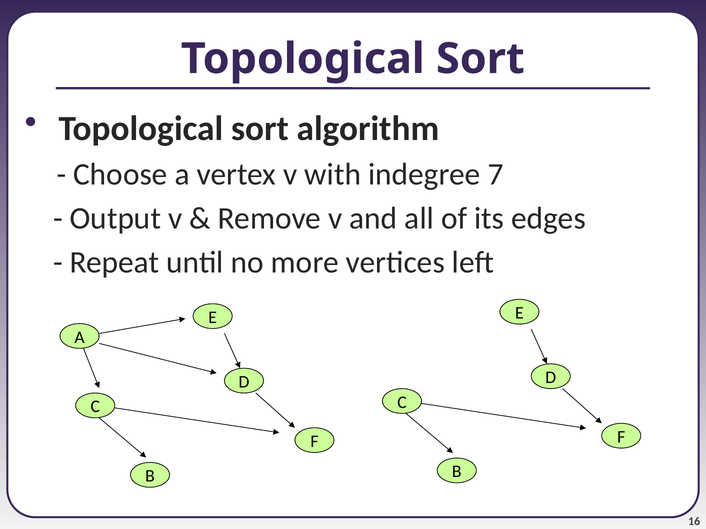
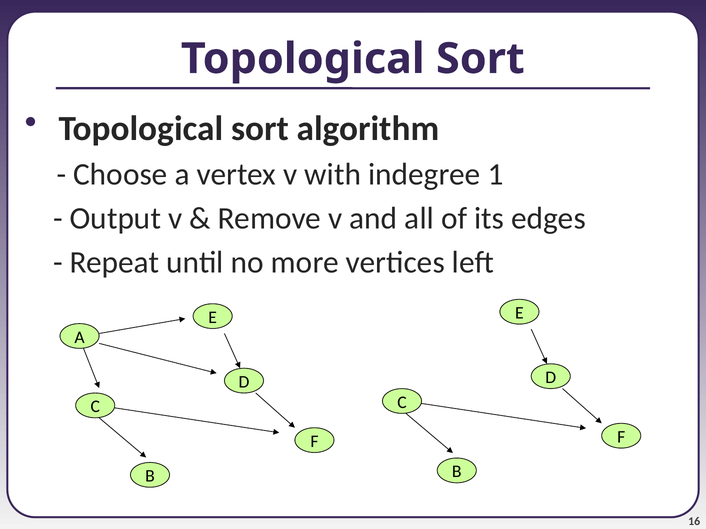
7: 7 -> 1
